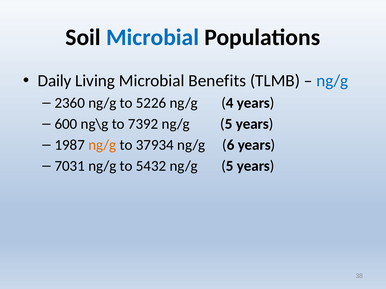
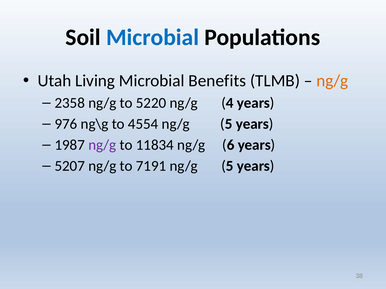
Daily: Daily -> Utah
ng/g at (332, 81) colour: blue -> orange
2360: 2360 -> 2358
5226: 5226 -> 5220
600: 600 -> 976
7392: 7392 -> 4554
ng/g at (102, 145) colour: orange -> purple
37934: 37934 -> 11834
7031: 7031 -> 5207
5432: 5432 -> 7191
